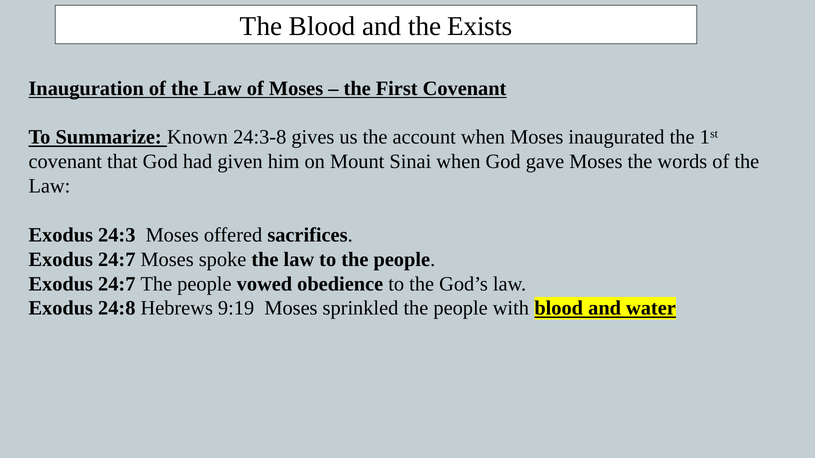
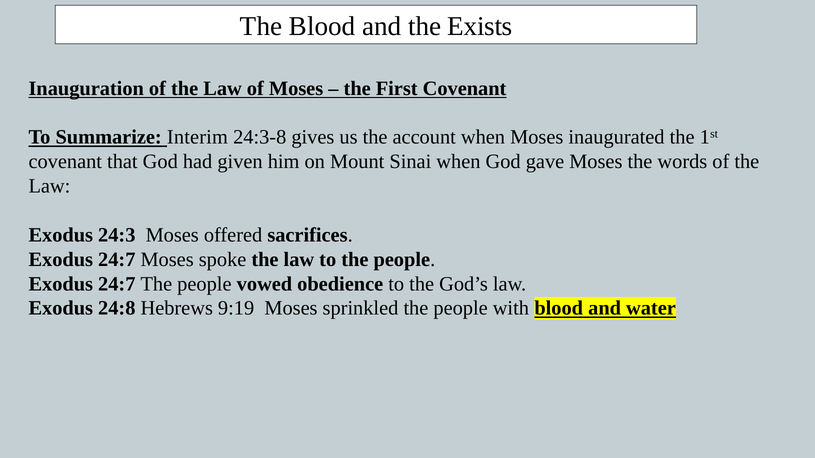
Known: Known -> Interim
